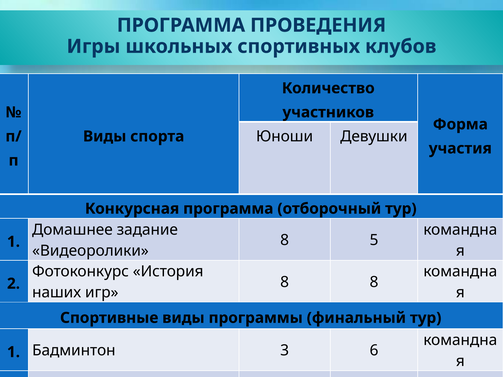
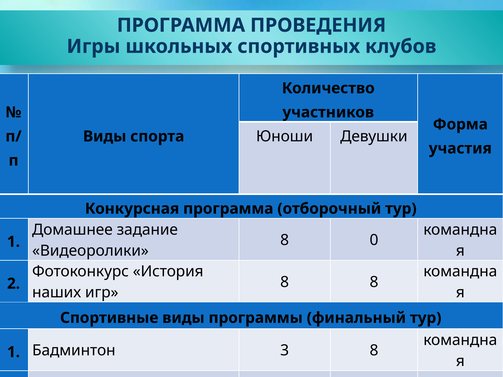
5: 5 -> 0
3 6: 6 -> 8
